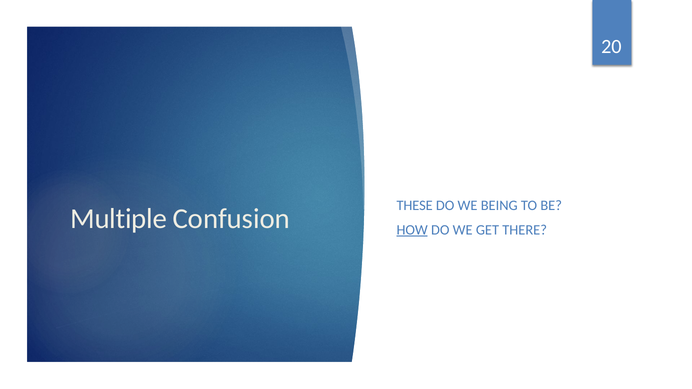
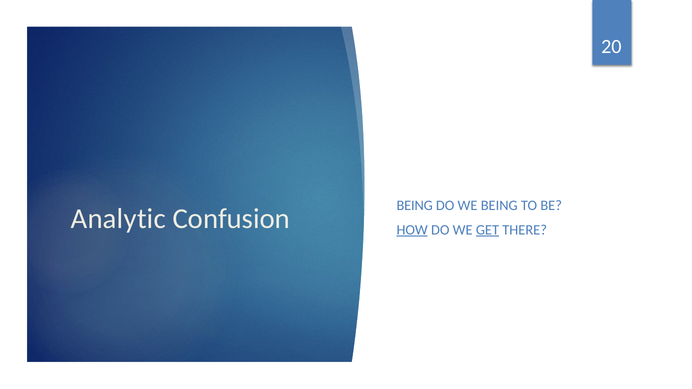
THESE at (415, 206): THESE -> BEING
Multiple: Multiple -> Analytic
GET underline: none -> present
